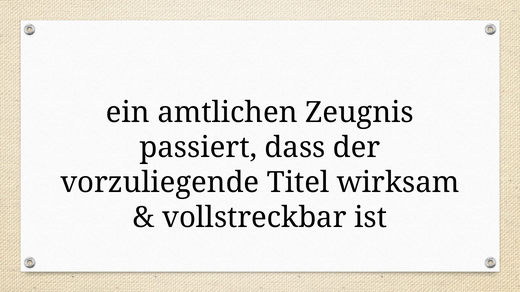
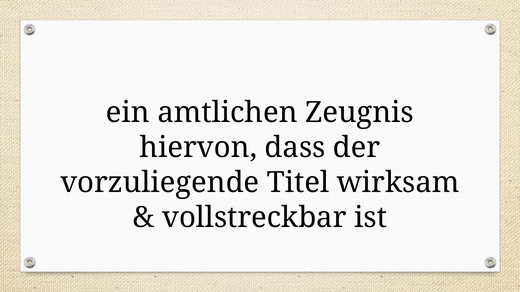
passiert: passiert -> hiervon
